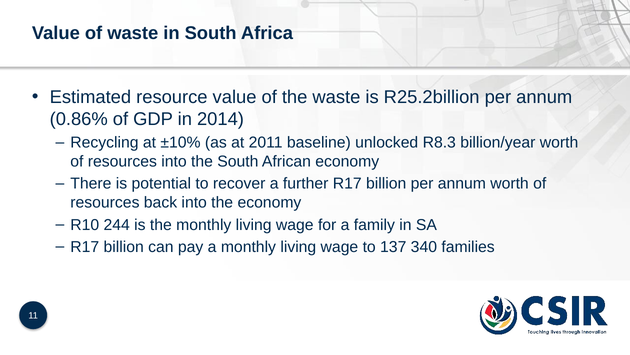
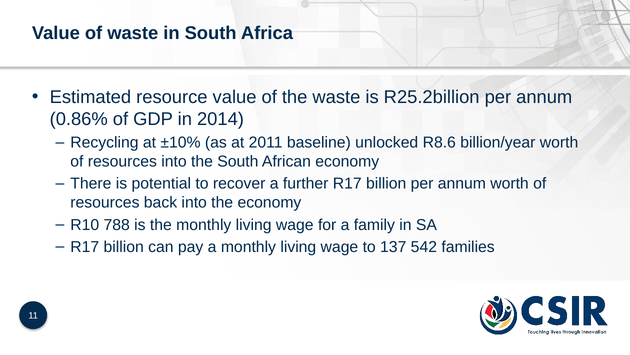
R8.3: R8.3 -> R8.6
244: 244 -> 788
340: 340 -> 542
